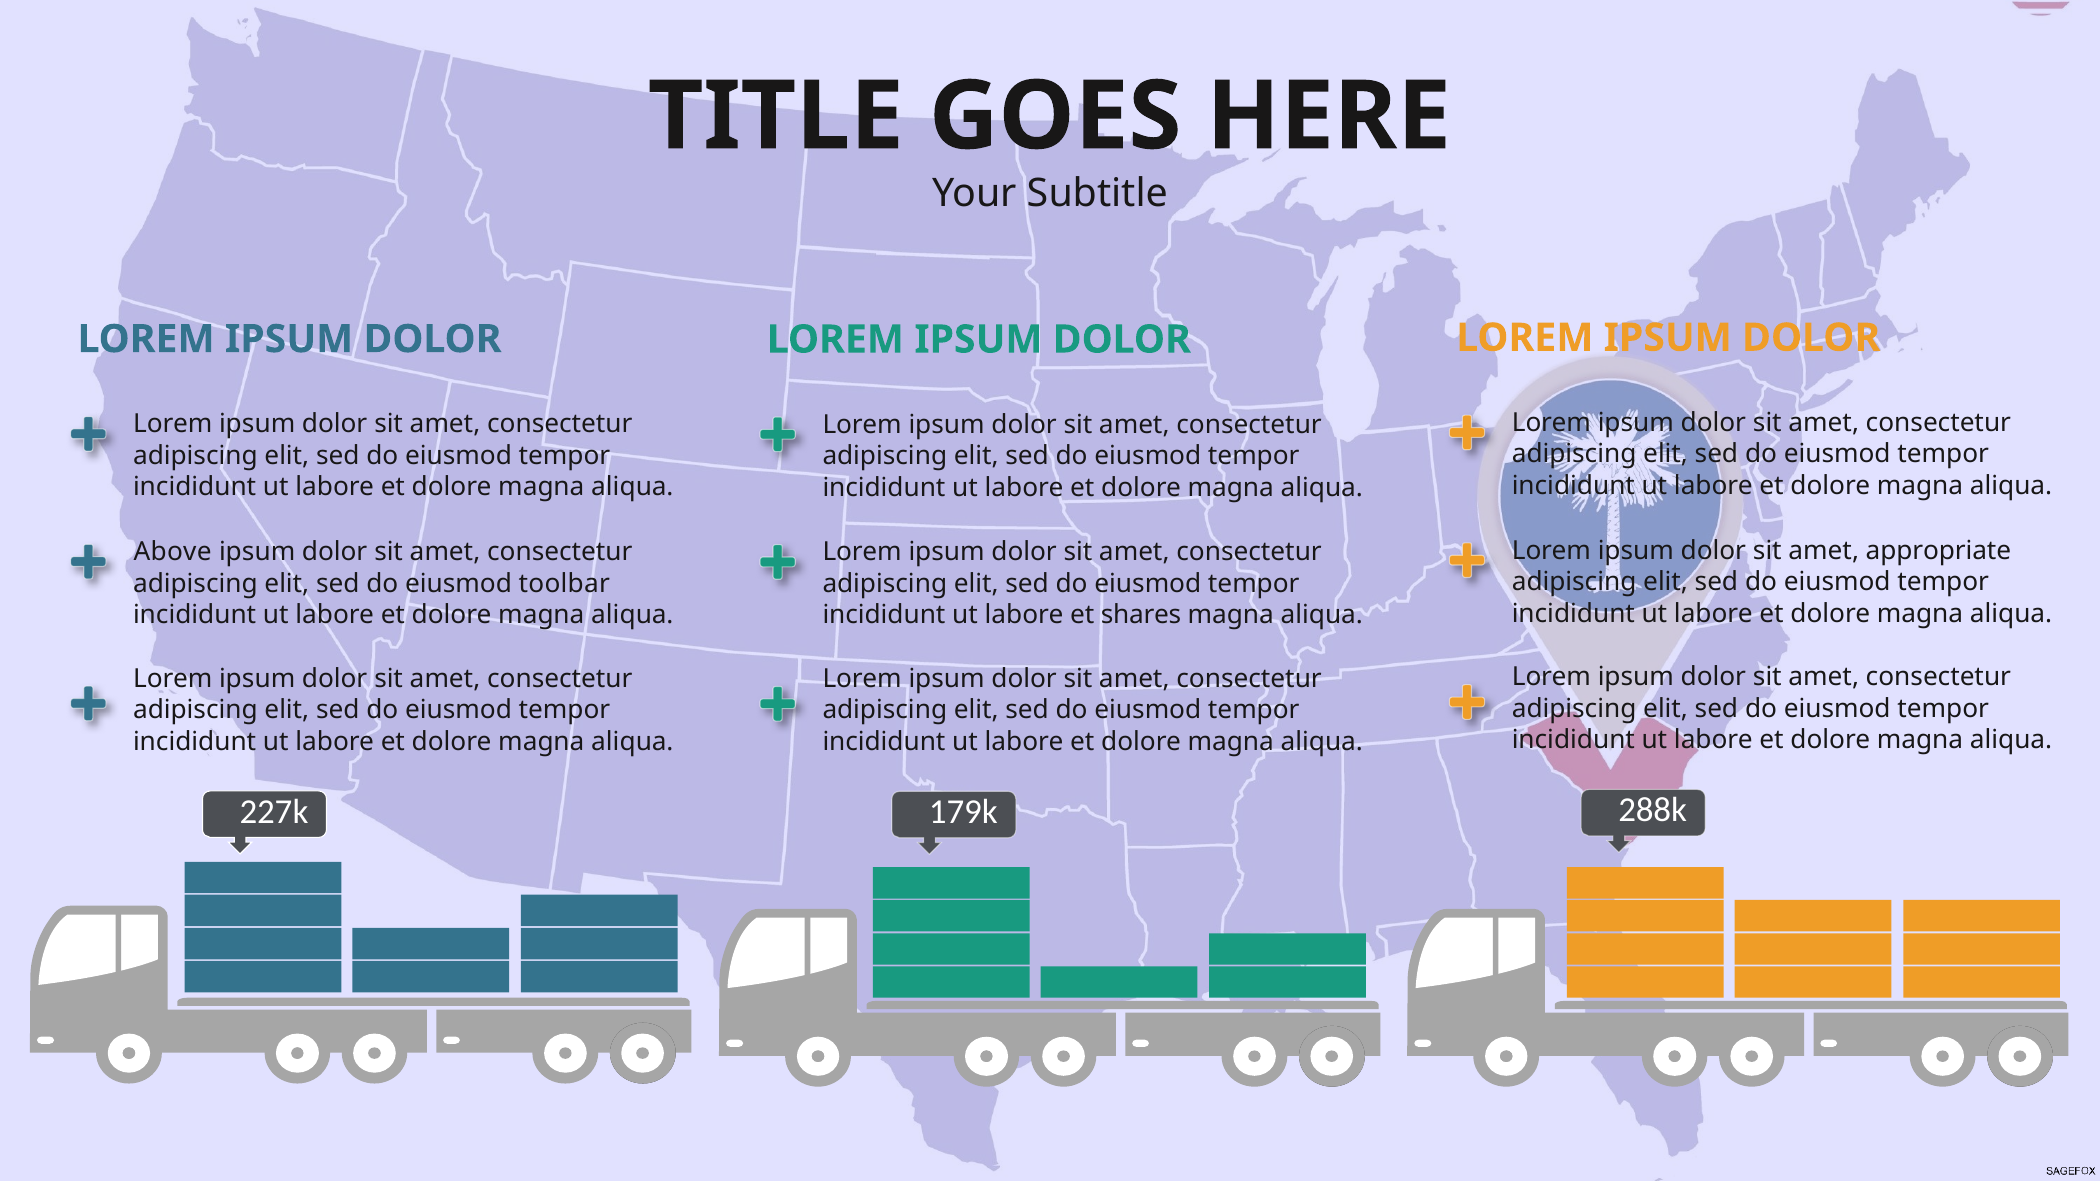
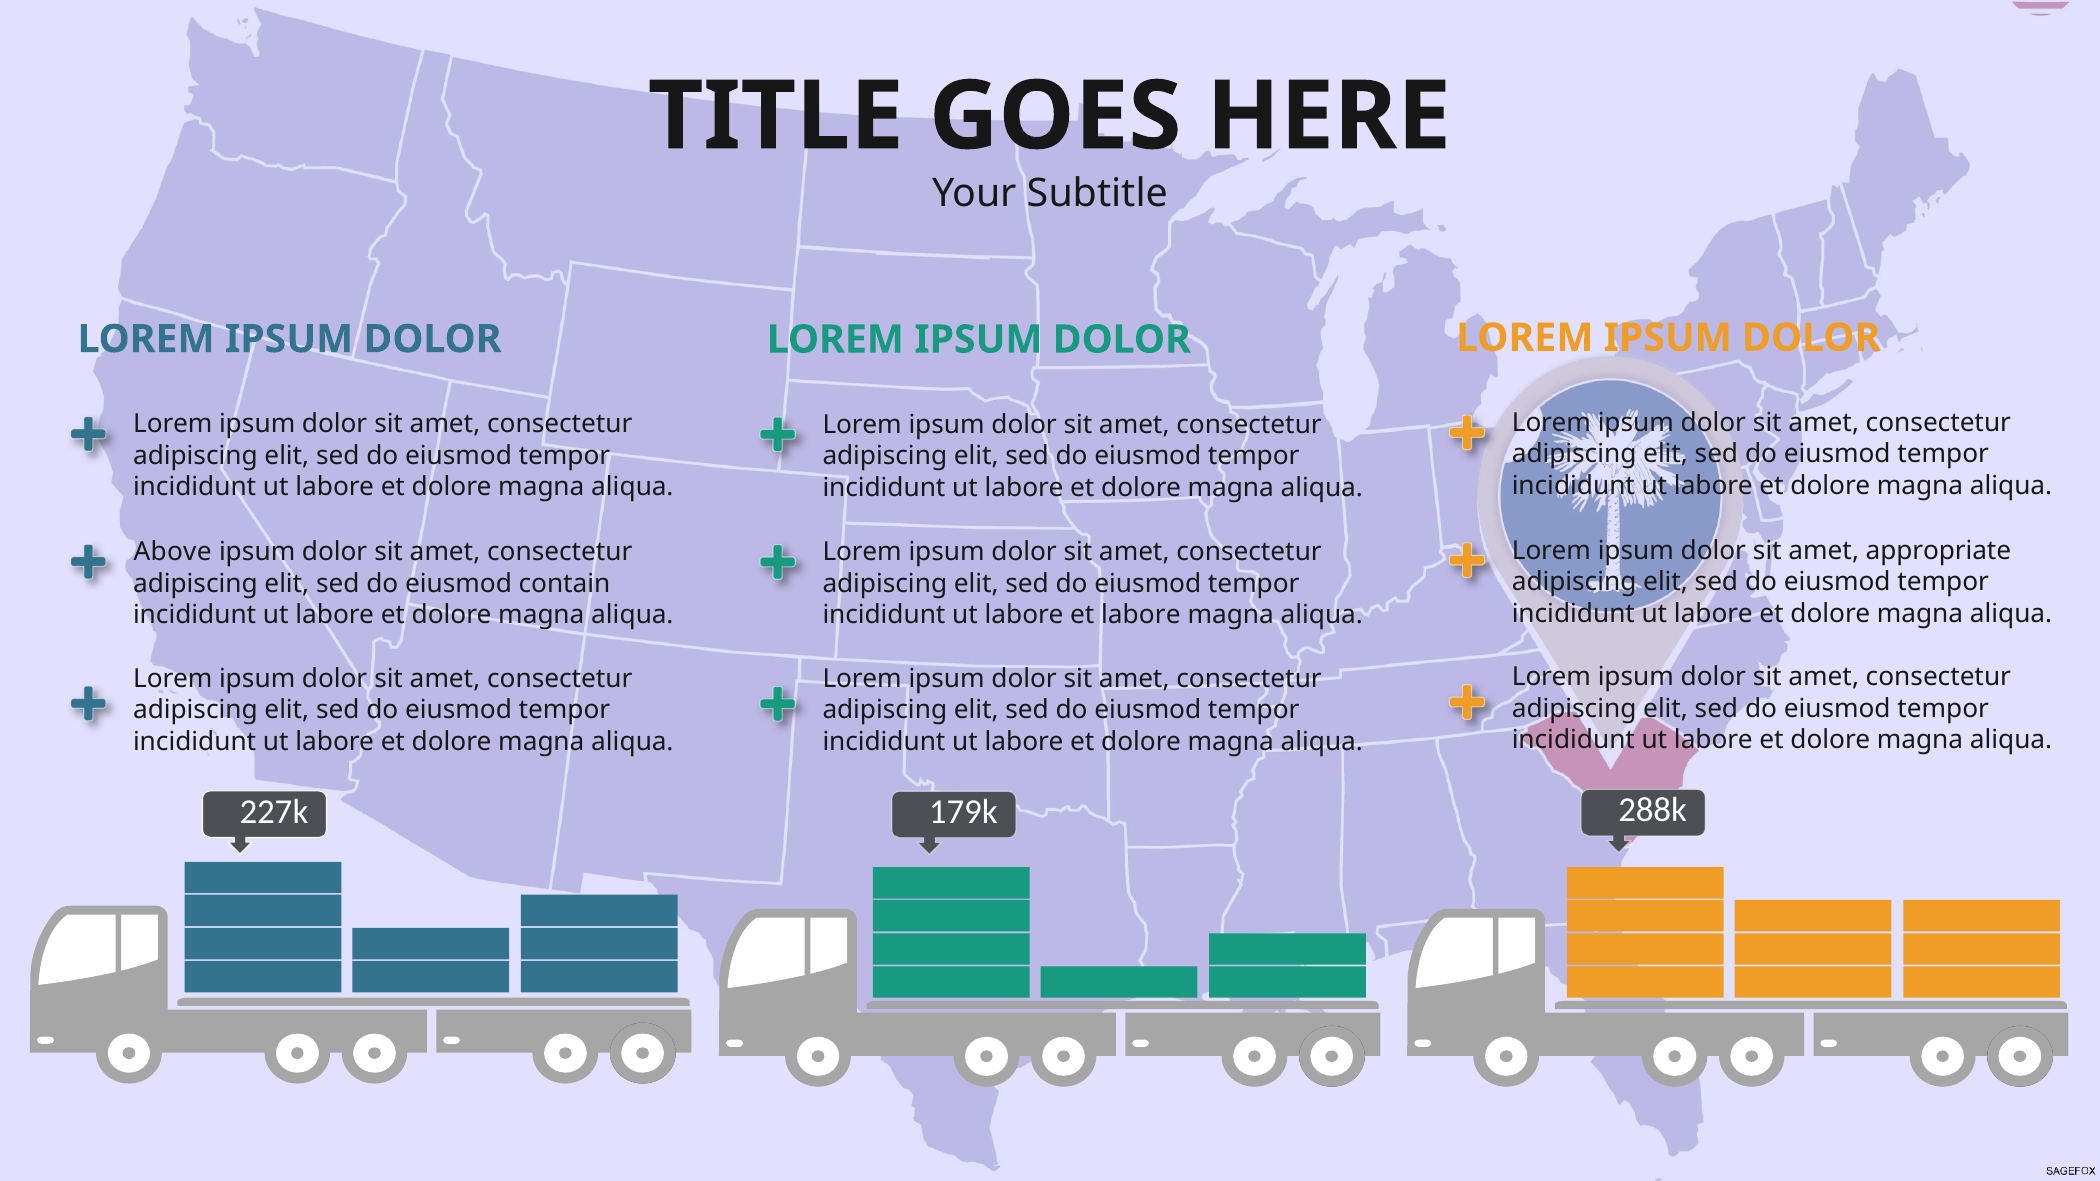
toolbar: toolbar -> contain
et shares: shares -> labore
